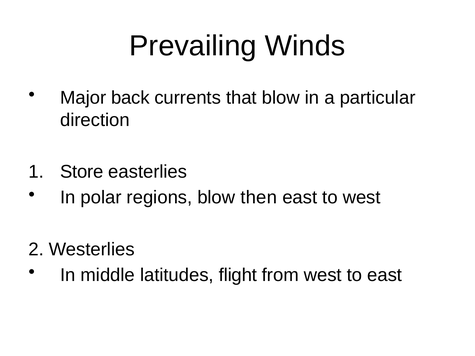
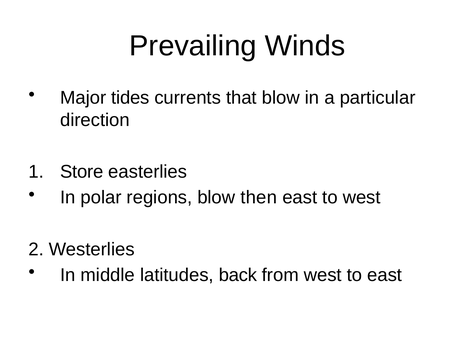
back: back -> tides
flight: flight -> back
